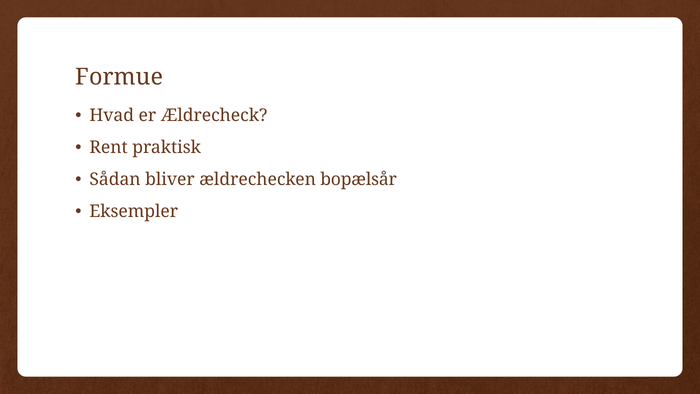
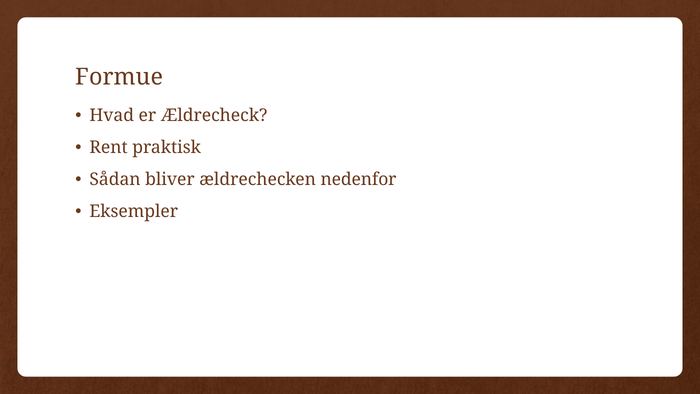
bopælsår: bopælsår -> nedenfor
